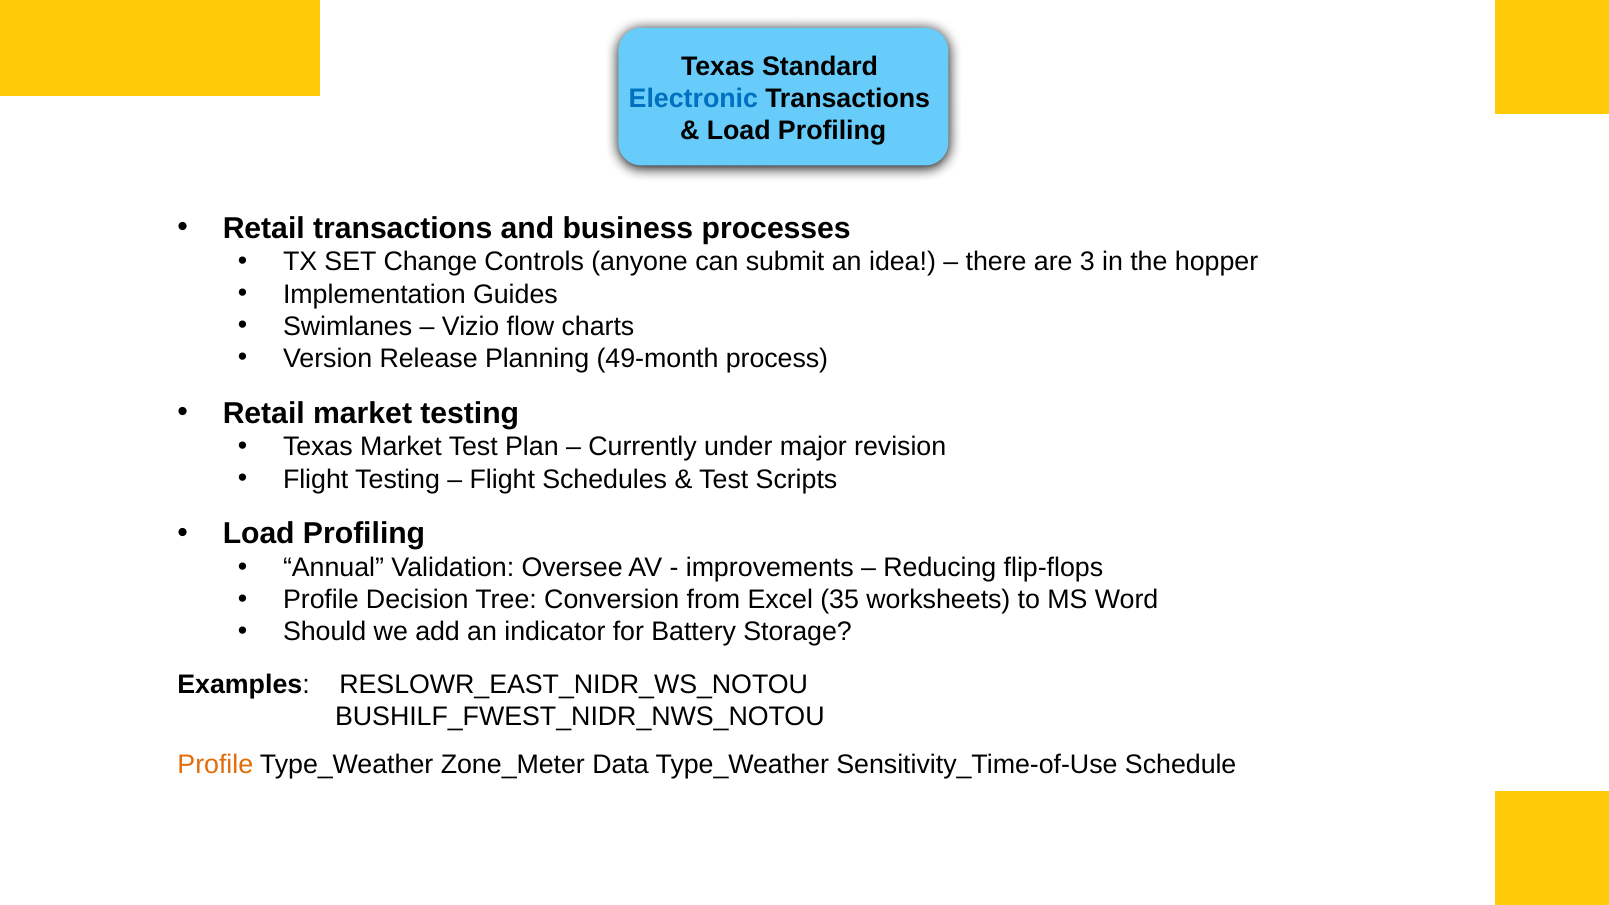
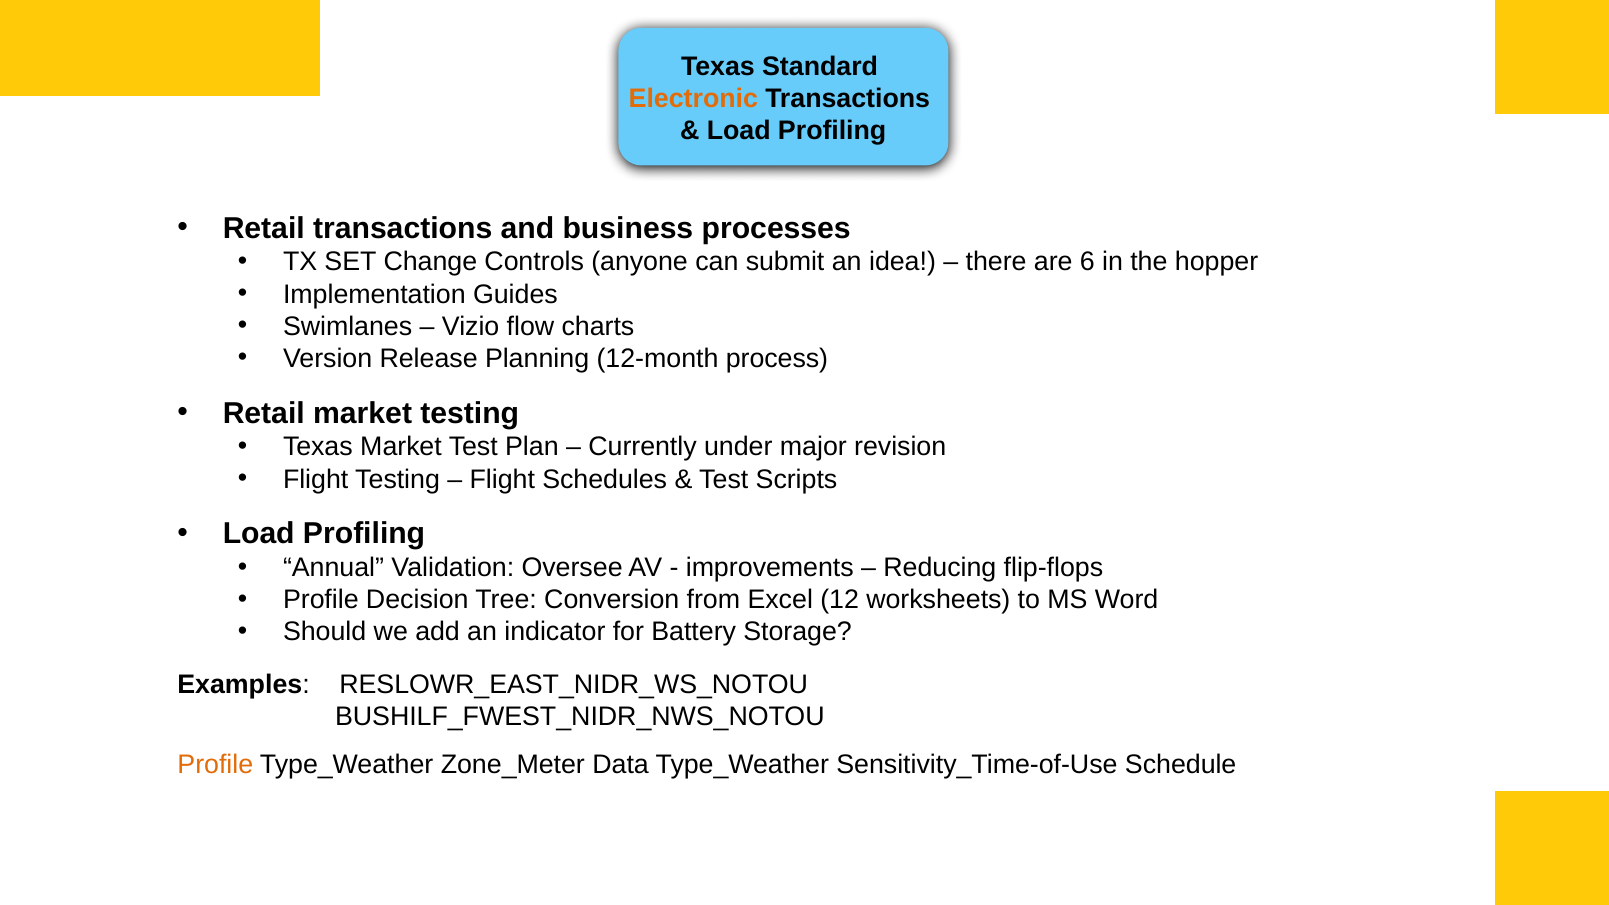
Electronic colour: blue -> orange
3: 3 -> 6
49-month: 49-month -> 12-month
35: 35 -> 12
